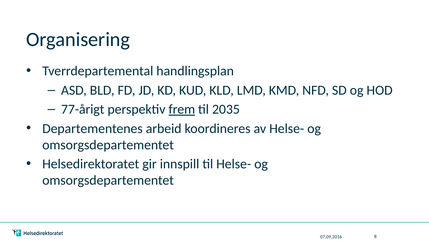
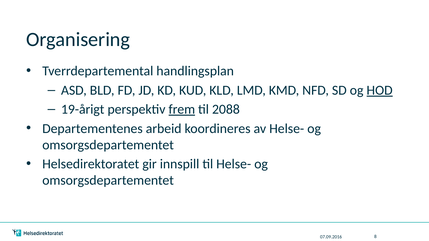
HOD underline: none -> present
77-årigt: 77-årigt -> 19-årigt
2035: 2035 -> 2088
